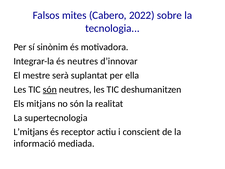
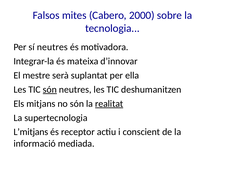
2022: 2022 -> 2000
sí sinònim: sinònim -> neutres
és neutres: neutres -> mateixa
realitat underline: none -> present
